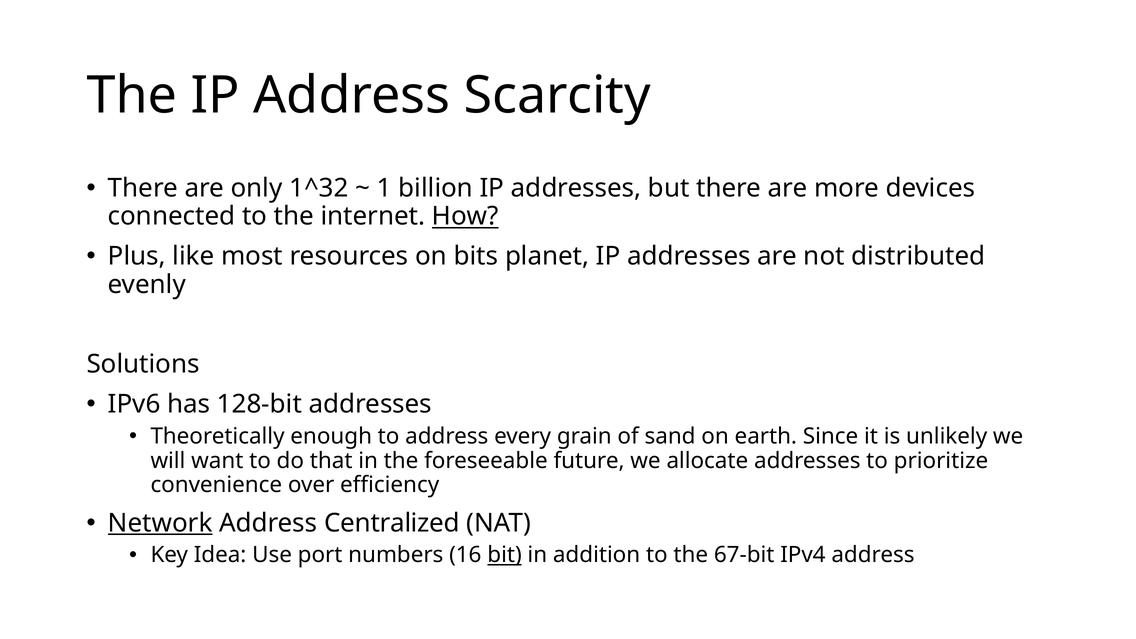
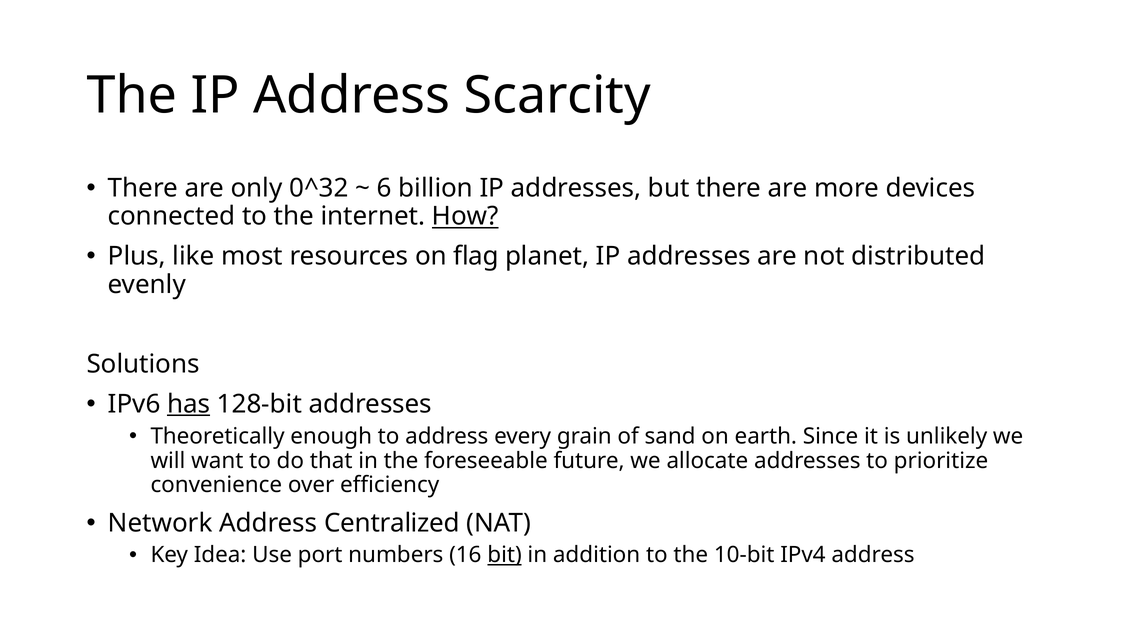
1^32: 1^32 -> 0^32
1: 1 -> 6
bits: bits -> flag
has underline: none -> present
Network underline: present -> none
67-bit: 67-bit -> 10-bit
